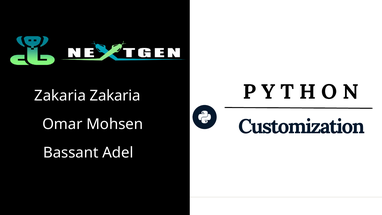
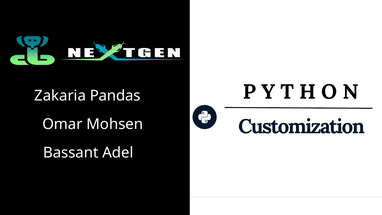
Zakaria Zakaria: Zakaria -> Pandas
